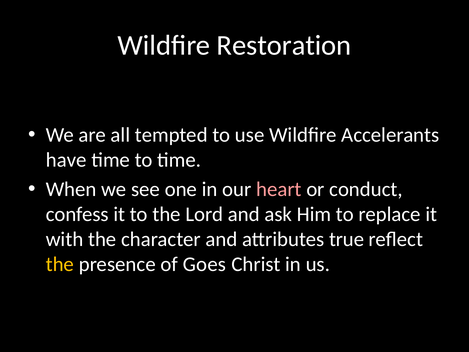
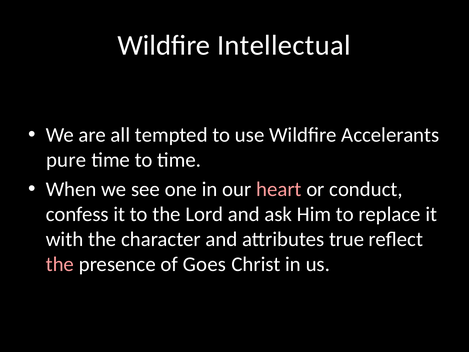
Restoration: Restoration -> Intellectual
have: have -> pure
the at (60, 264) colour: yellow -> pink
